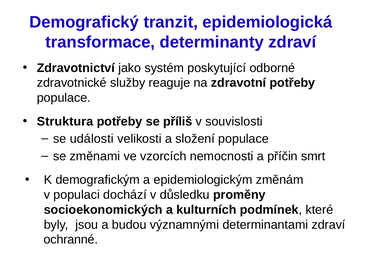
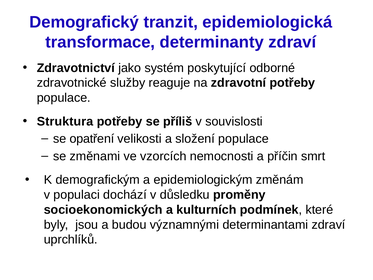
události: události -> opatření
ochranné: ochranné -> uprchlíků
